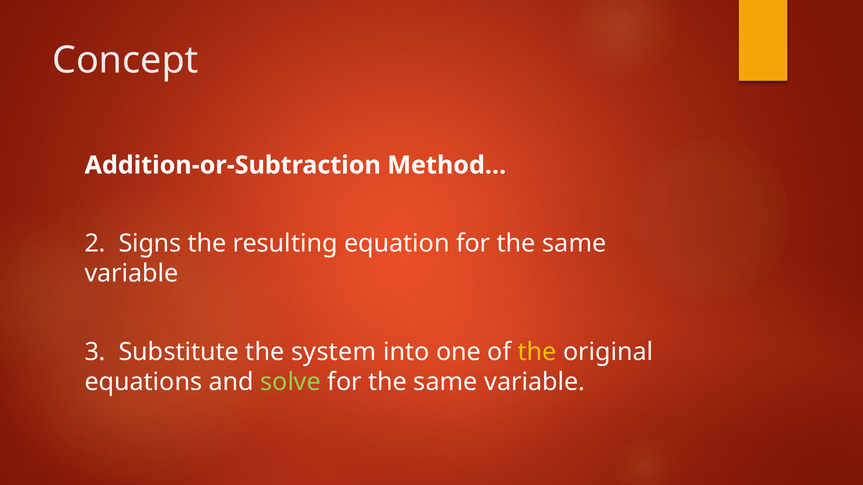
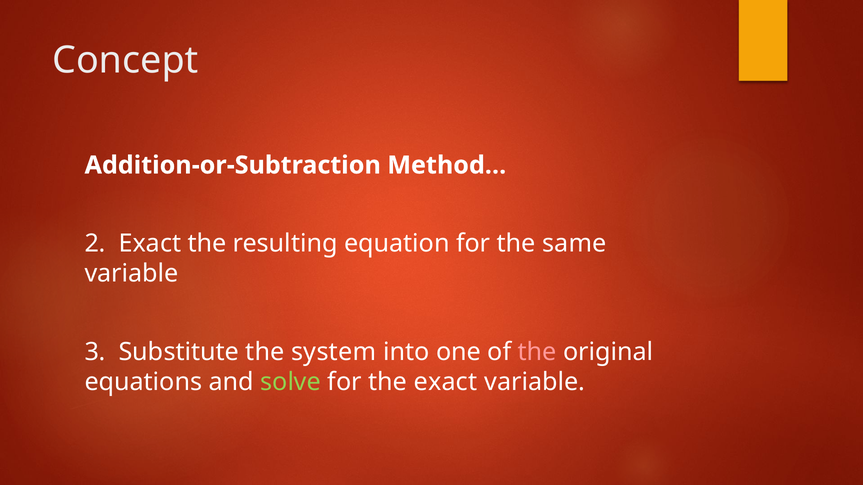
2 Signs: Signs -> Exact
the at (537, 352) colour: yellow -> pink
same at (446, 382): same -> exact
